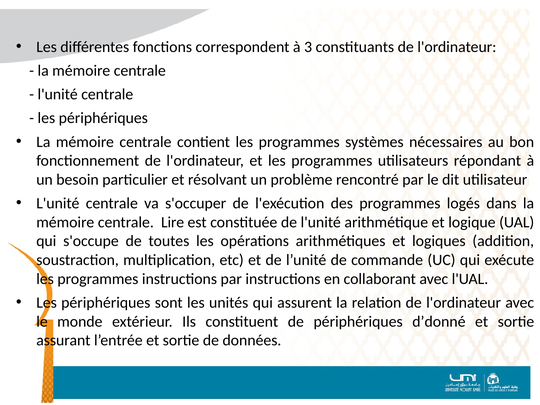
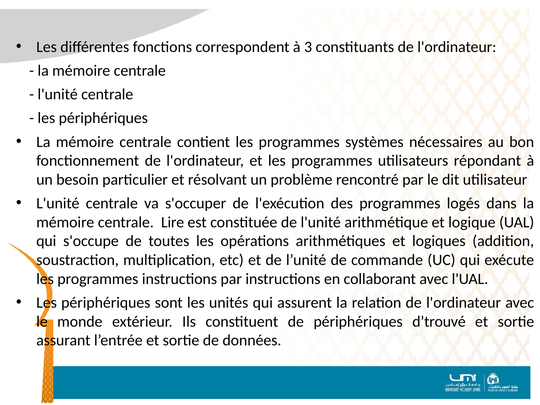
d’donné: d’donné -> d’trouvé
